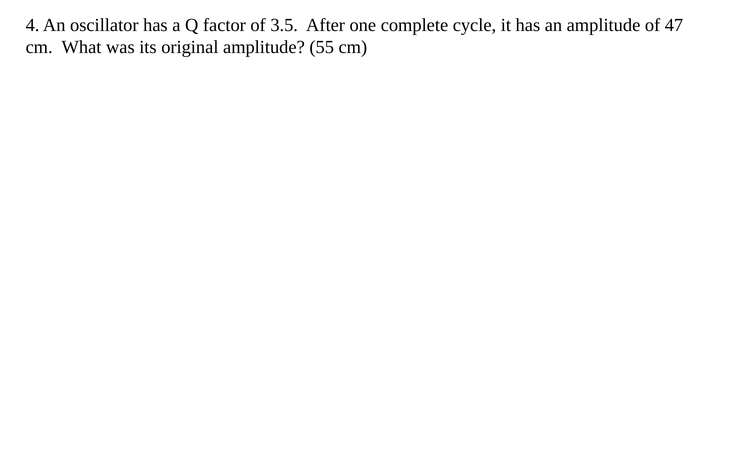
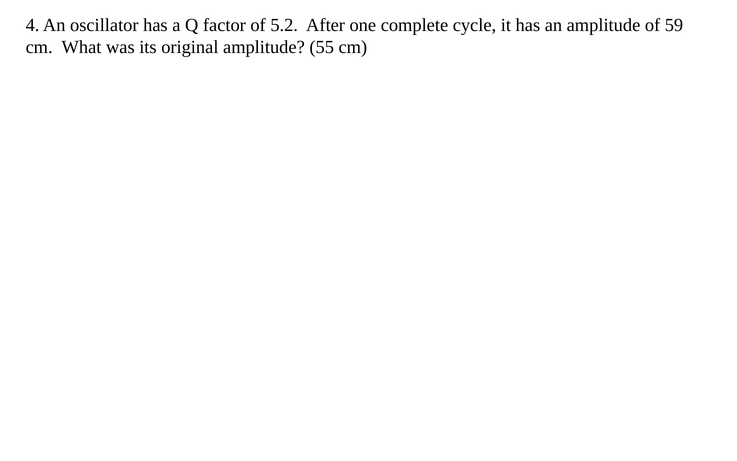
3.5: 3.5 -> 5.2
47: 47 -> 59
